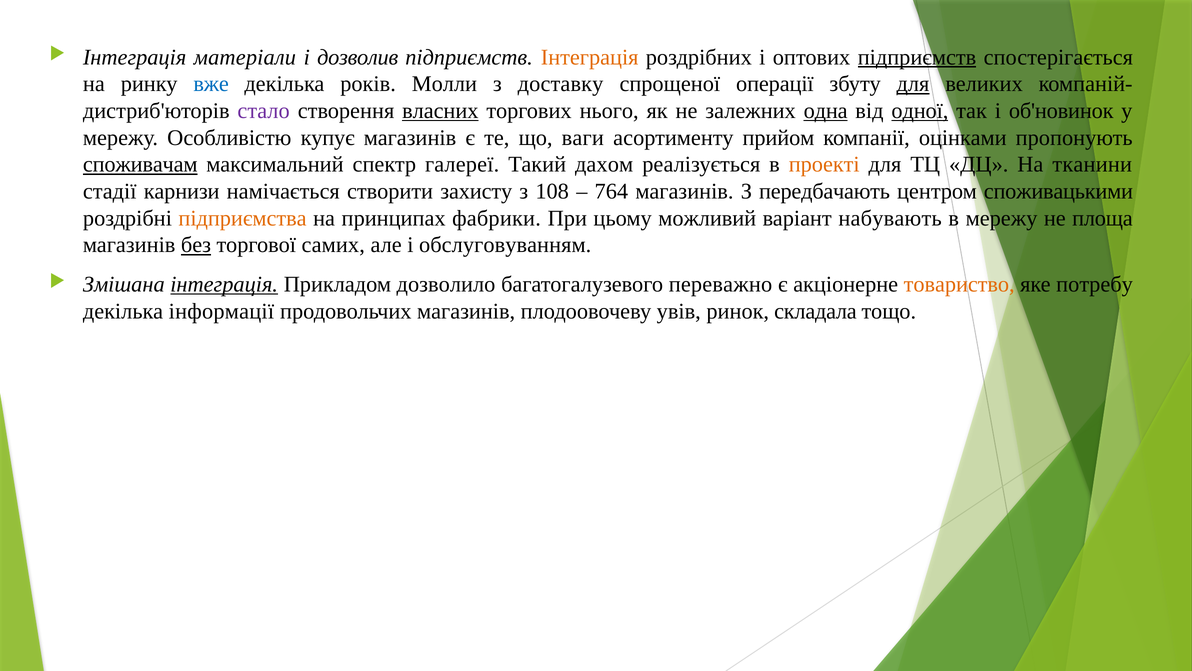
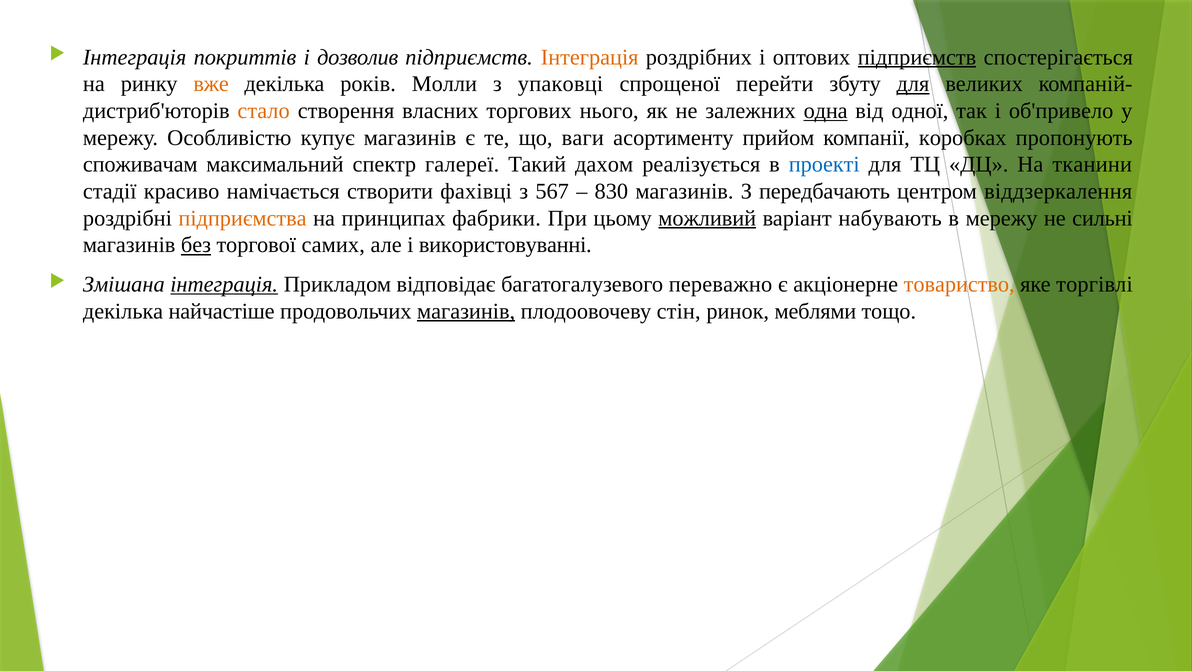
матеріали: матеріали -> покриттів
вже colour: blue -> orange
доставку: доставку -> упаковці
операції: операції -> перейти
стало colour: purple -> orange
власних underline: present -> none
одної underline: present -> none
об'новинок: об'новинок -> об'привело
оцінками: оцінками -> коробках
споживачам underline: present -> none
проекті colour: orange -> blue
карнизи: карнизи -> красиво
захисту: захисту -> фахівці
108: 108 -> 567
764: 764 -> 830
споживацькими: споживацькими -> віддзеркалення
можливий underline: none -> present
площа: площа -> сильні
обслуговуванням: обслуговуванням -> використовуванні
дозволило: дозволило -> відповідає
потребу: потребу -> торгівлі
інформації: інформації -> найчастіше
магазинів at (466, 311) underline: none -> present
увів: увів -> стін
складала: складала -> меблями
